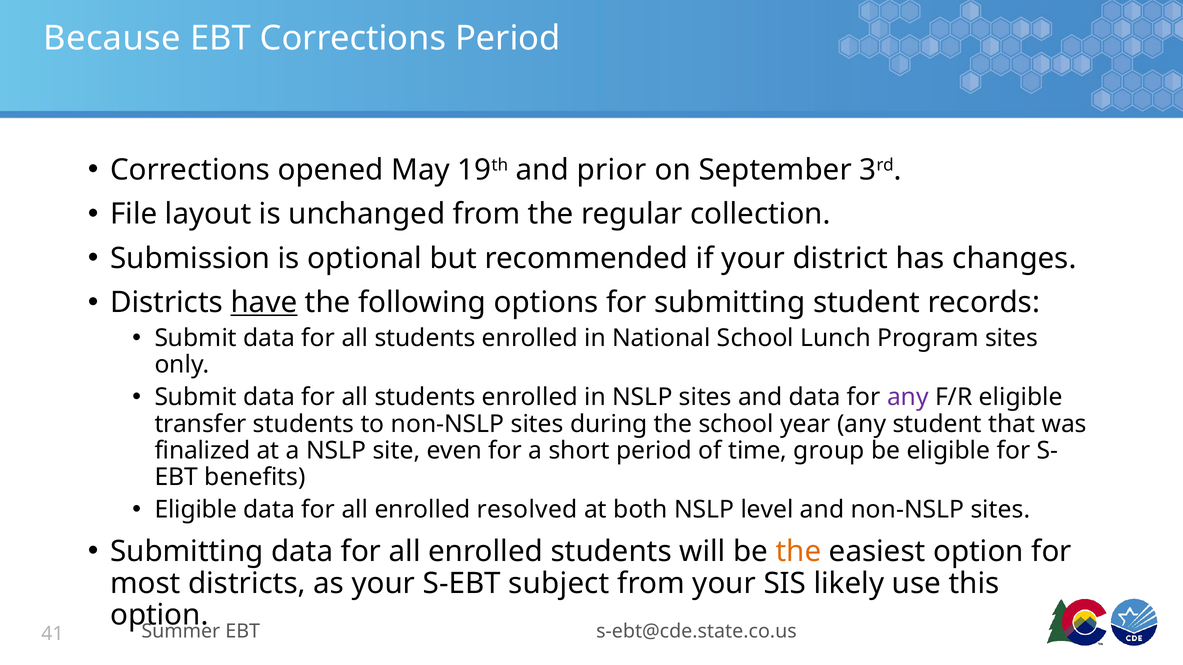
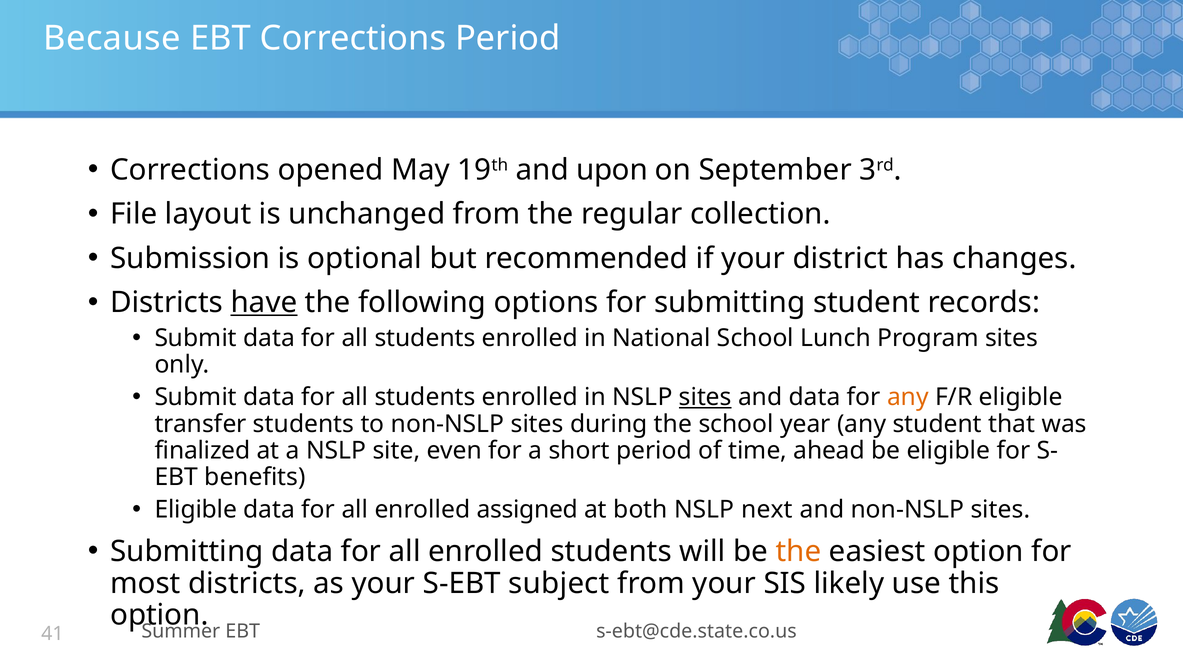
prior: prior -> upon
sites at (705, 398) underline: none -> present
any at (908, 398) colour: purple -> orange
group: group -> ahead
resolved: resolved -> assigned
level: level -> next
